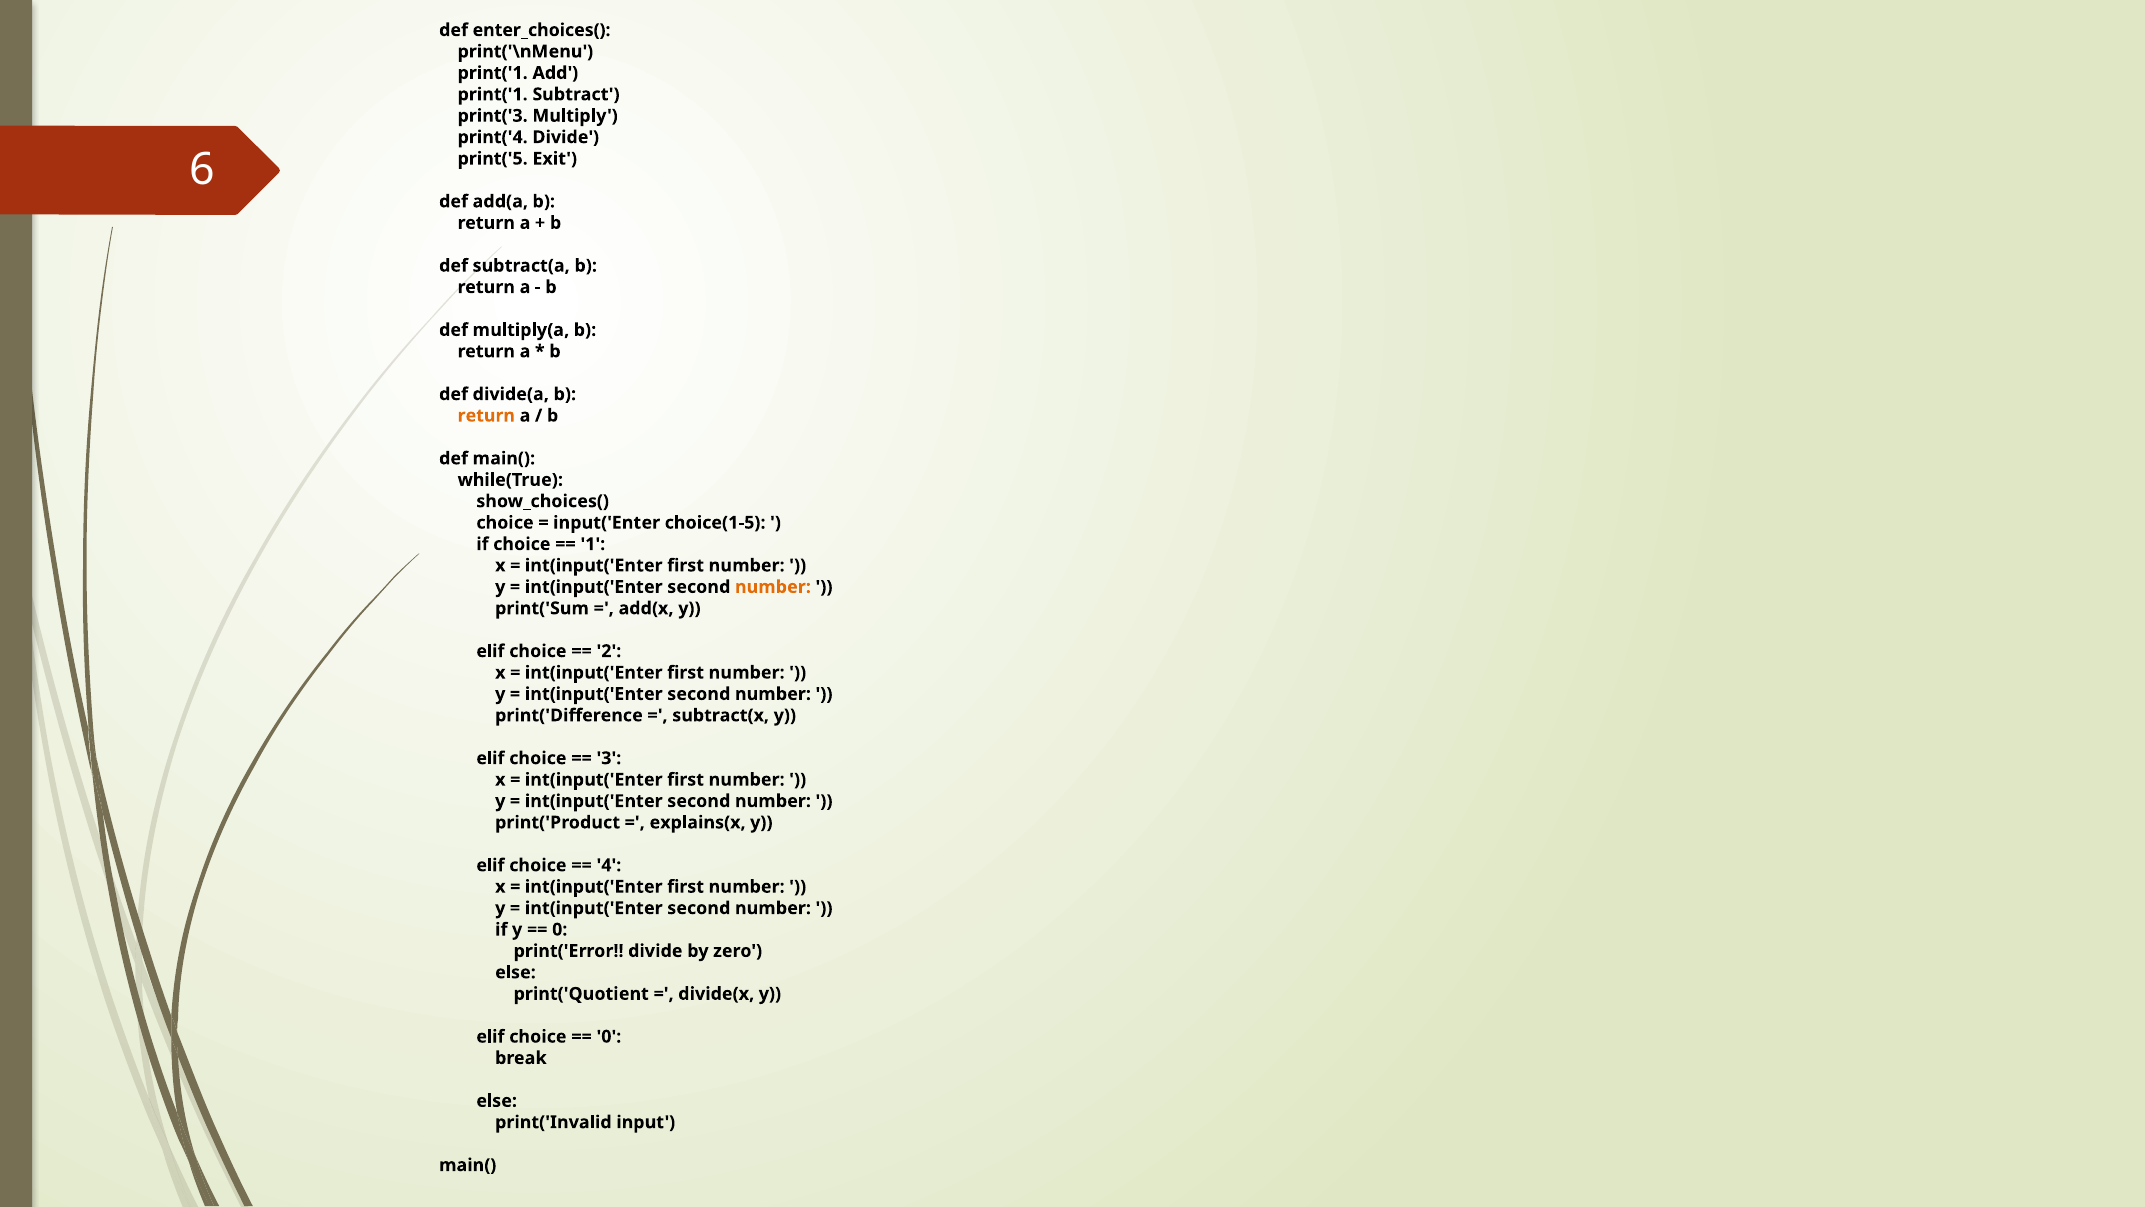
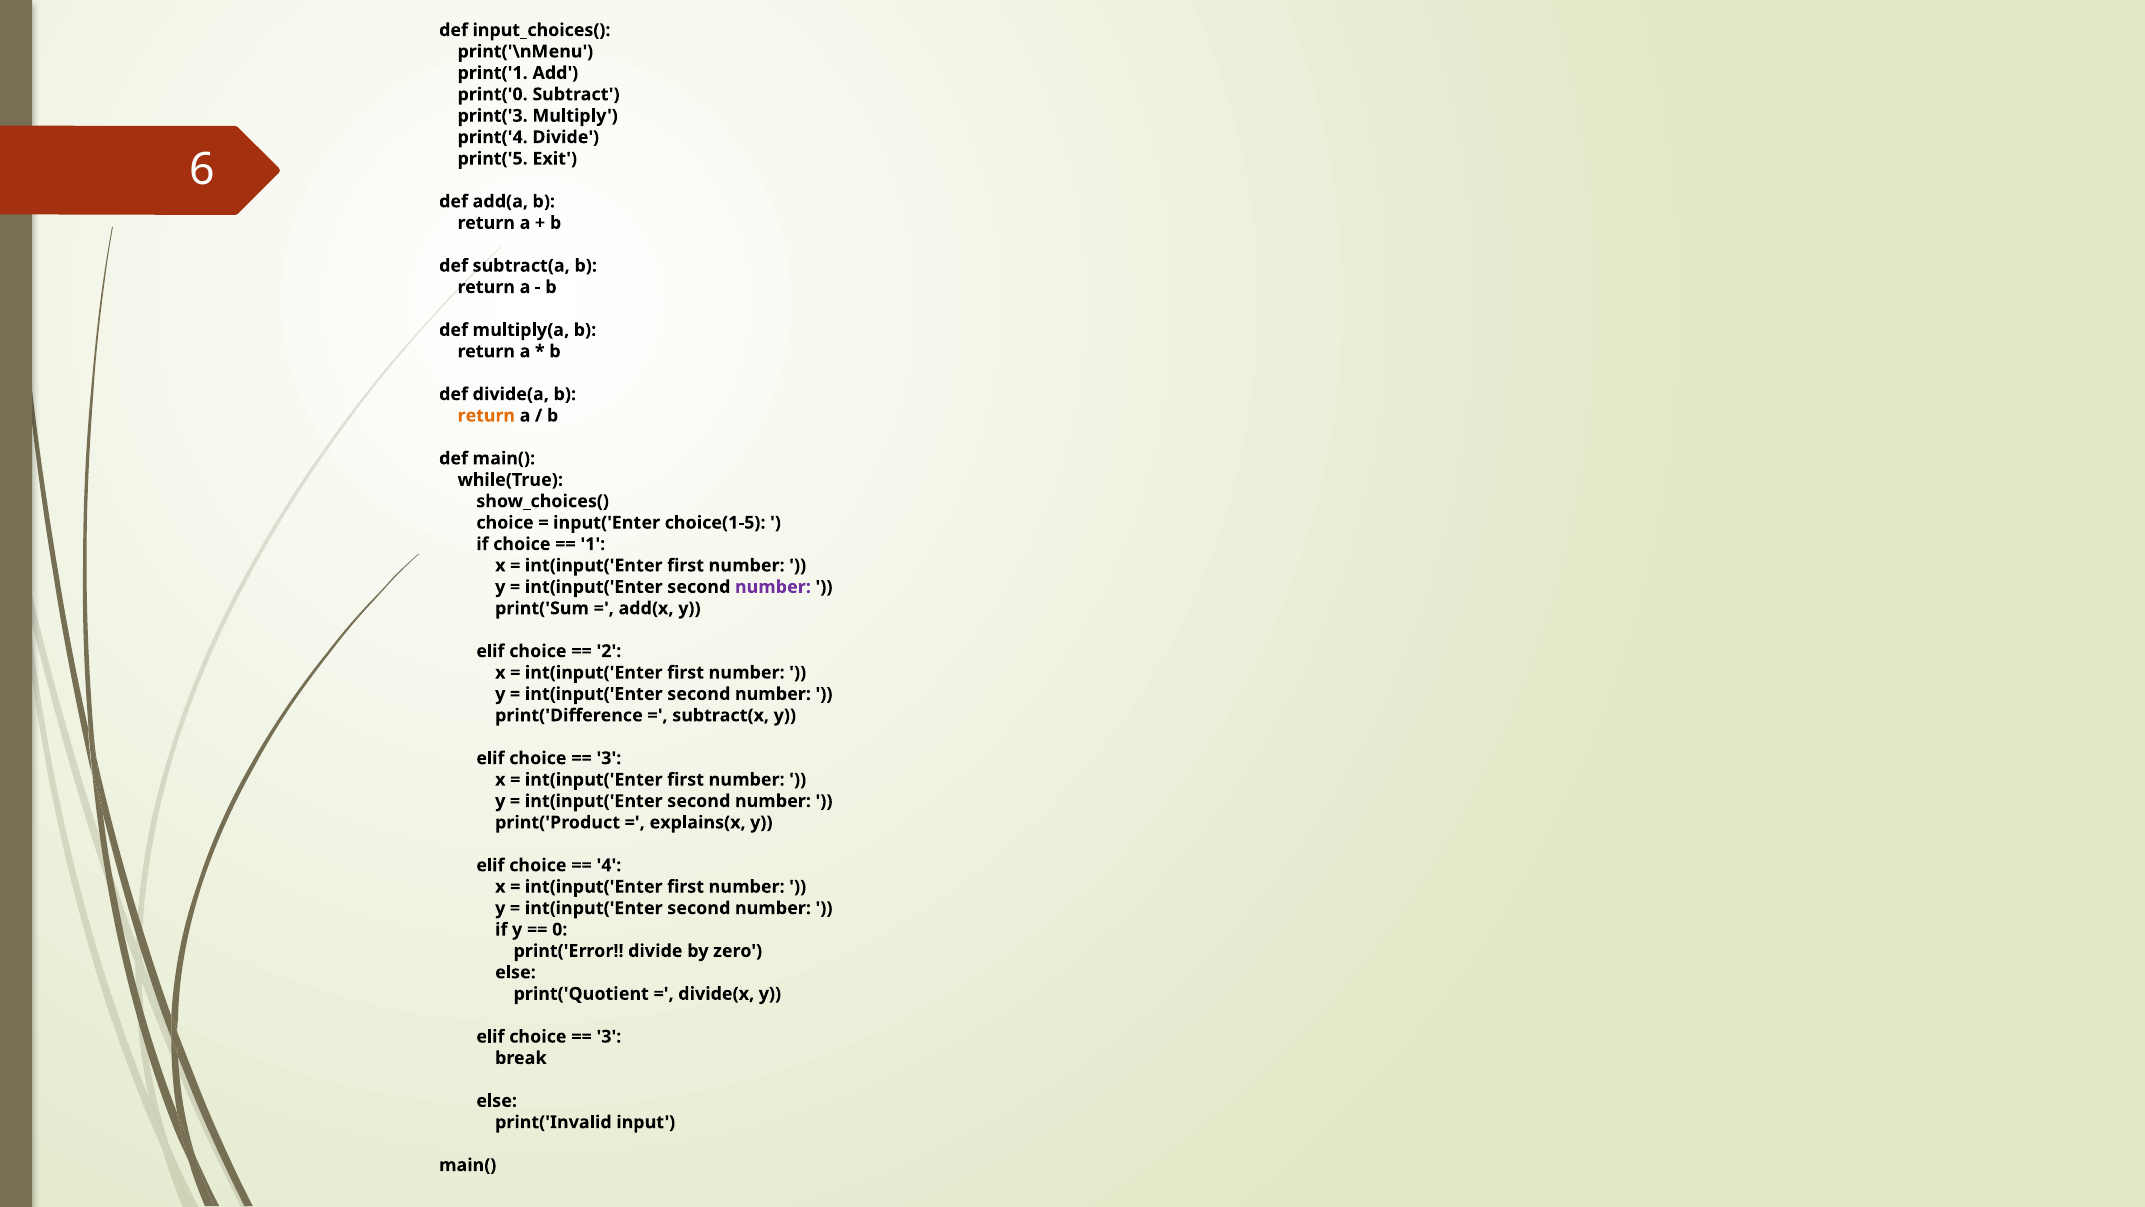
enter_choices(: enter_choices( -> input_choices(
print('1 at (493, 94): print('1 -> print('0
number at (773, 587) colour: orange -> purple
0 at (609, 1036): 0 -> 3
